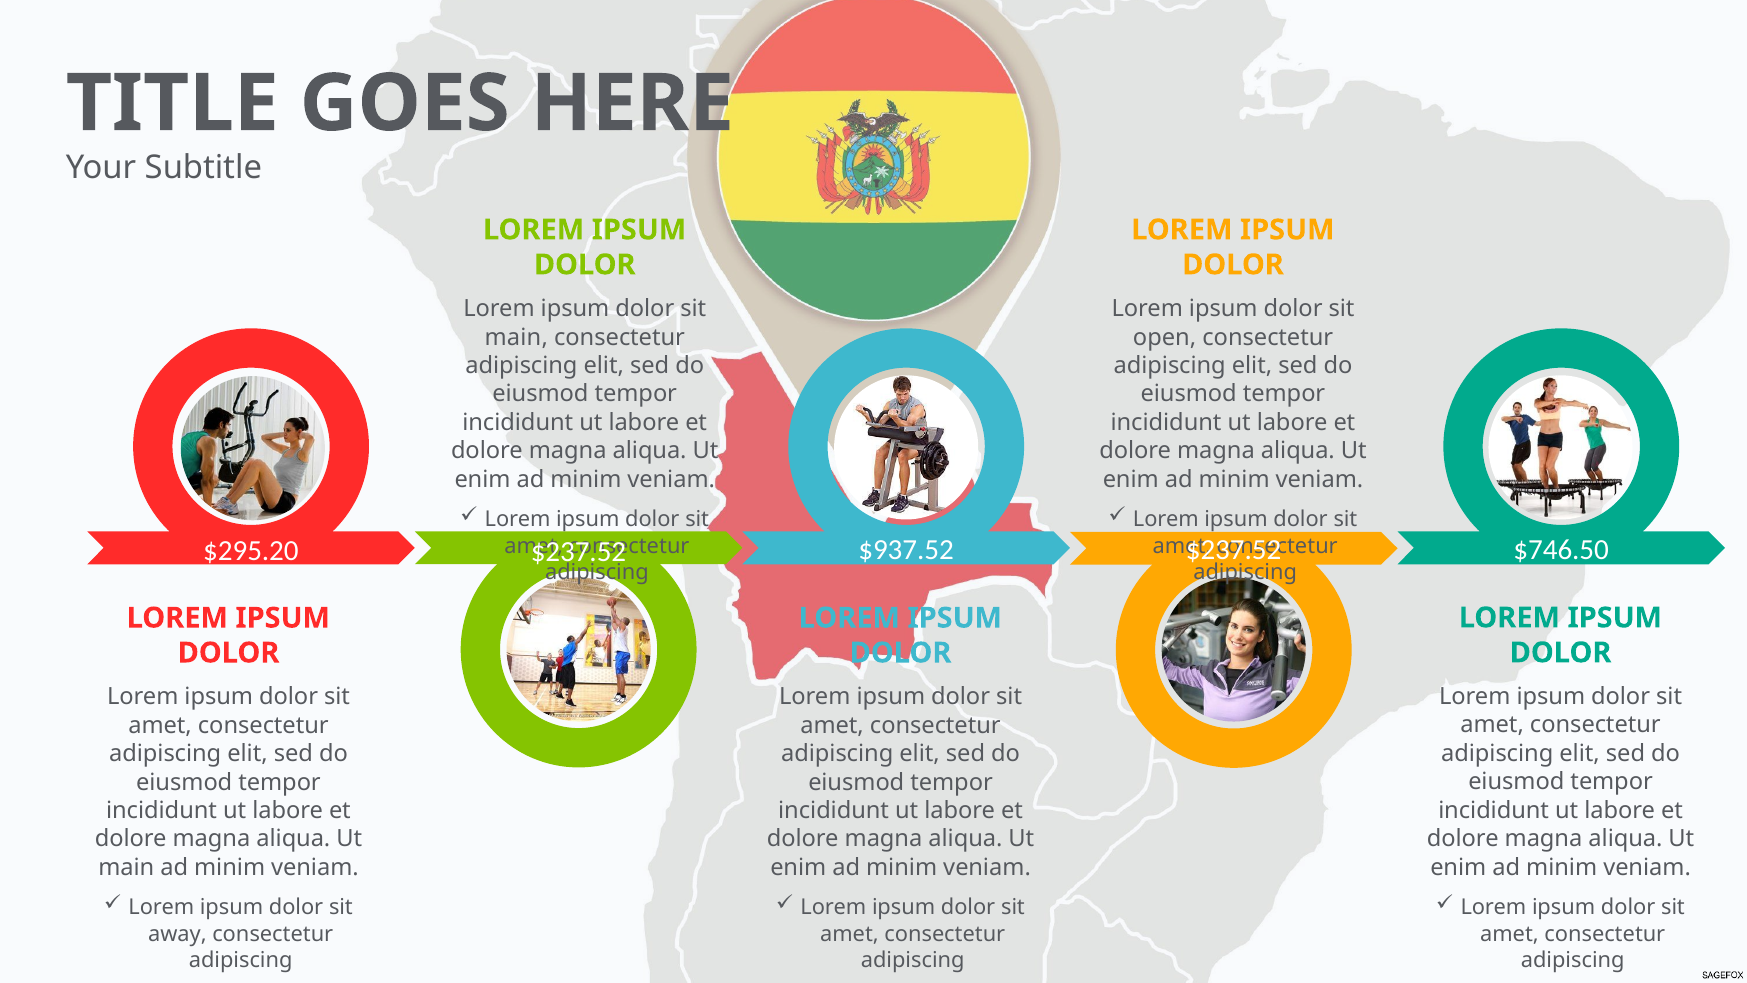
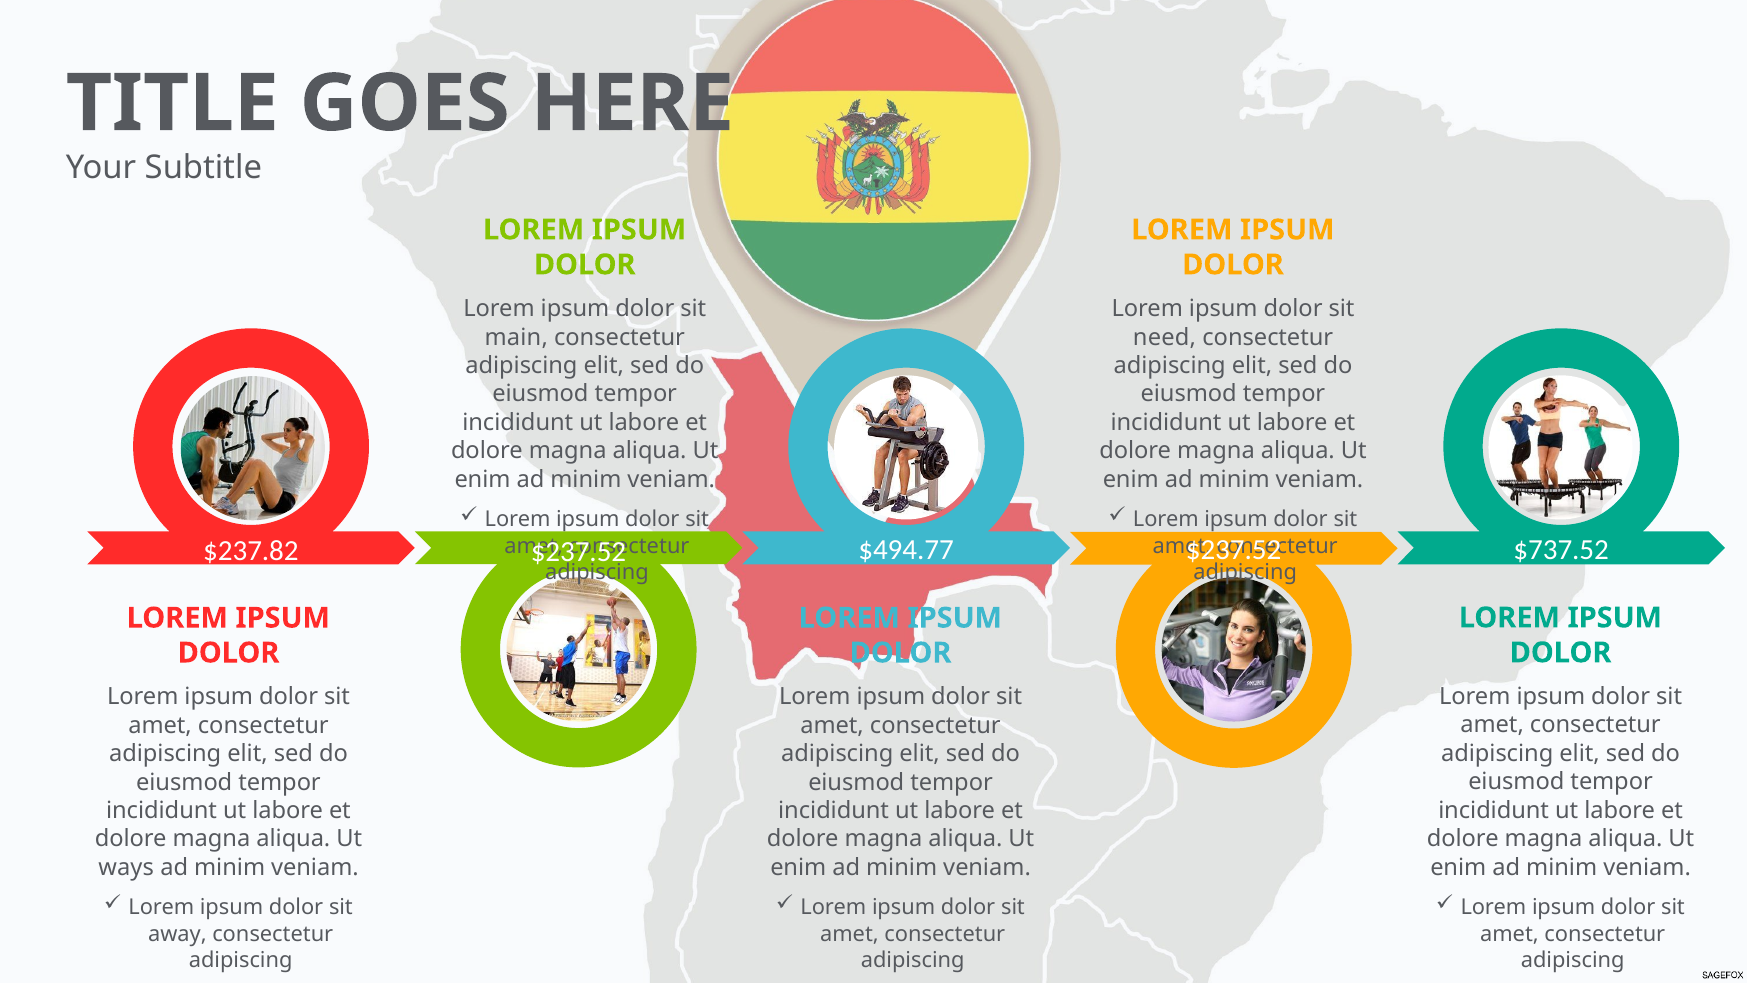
open: open -> need
$295.20: $295.20 -> $237.82
$937.52: $937.52 -> $494.77
$746.50: $746.50 -> $737.52
main at (126, 867): main -> ways
